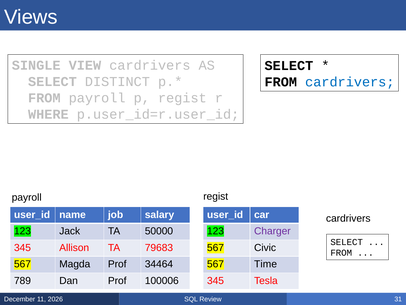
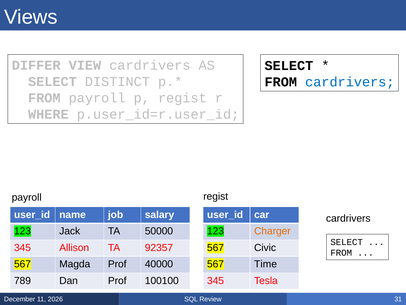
SINGLE: SINGLE -> DIFFER
Charger colour: purple -> orange
79683: 79683 -> 92357
34464: 34464 -> 40000
100006: 100006 -> 100100
